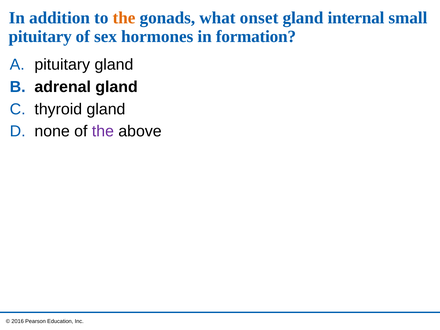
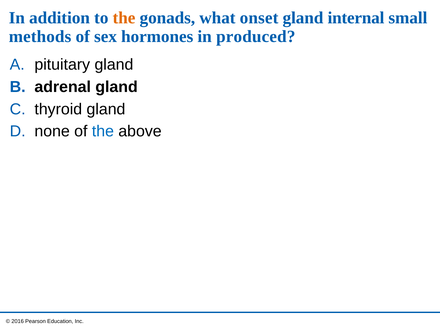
pituitary at (40, 36): pituitary -> methods
formation: formation -> produced
the at (103, 131) colour: purple -> blue
